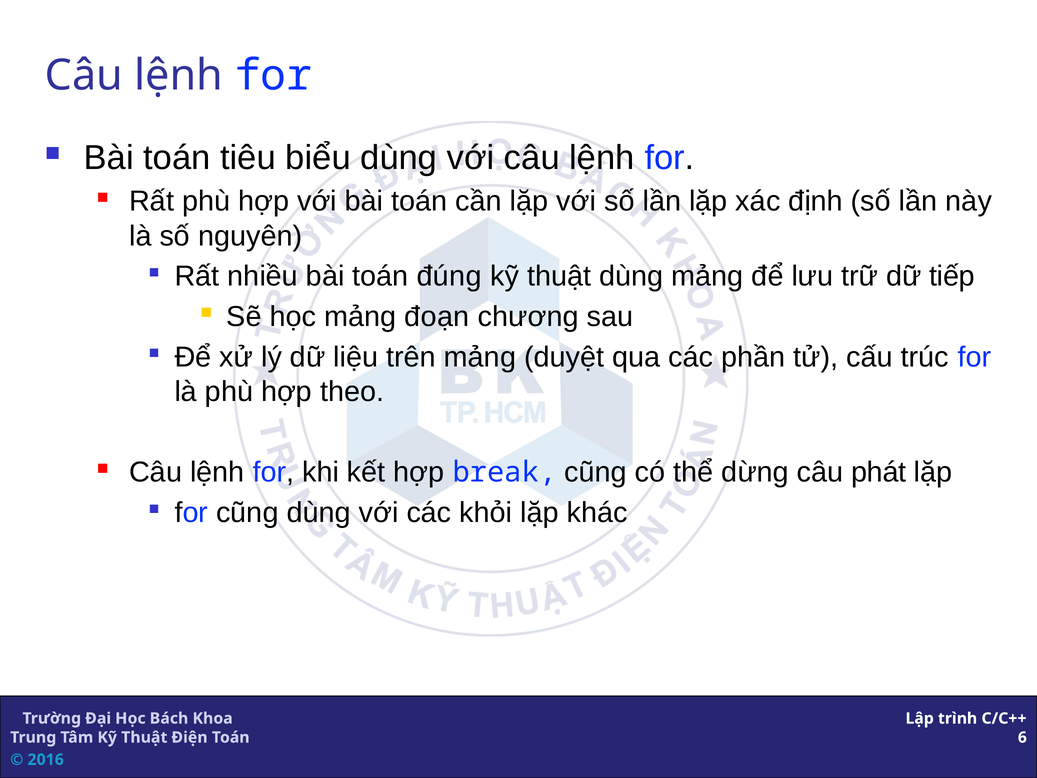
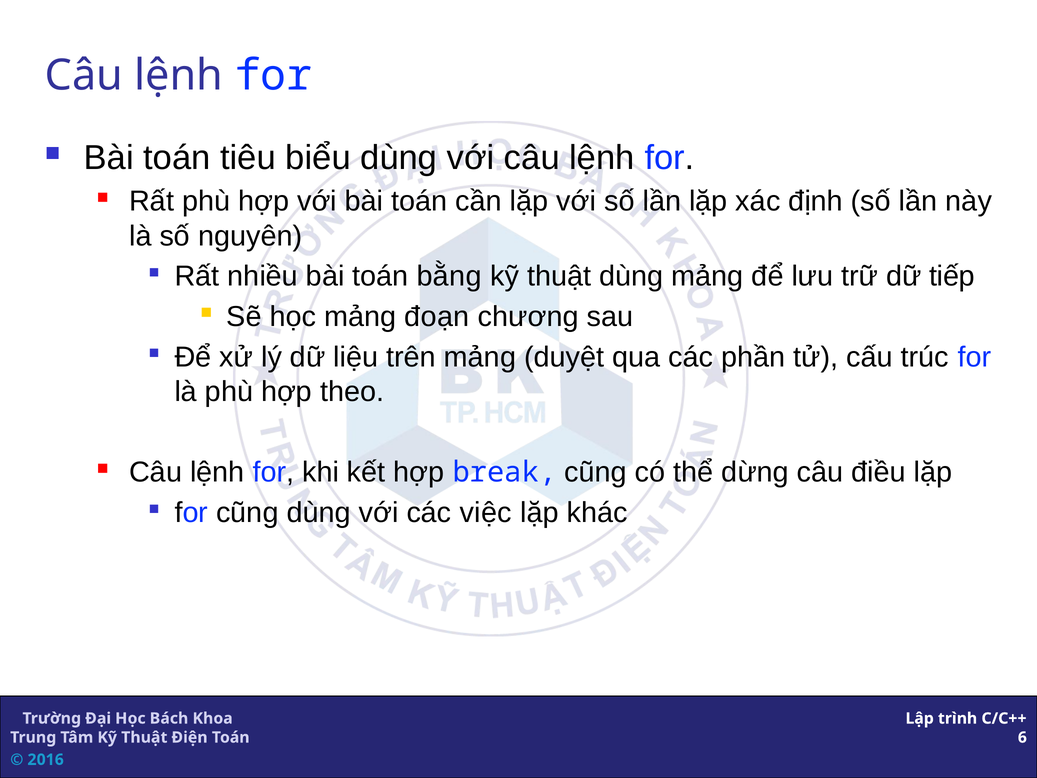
đúng: đúng -> bằng
phát: phát -> điều
khỏi: khỏi -> việc
